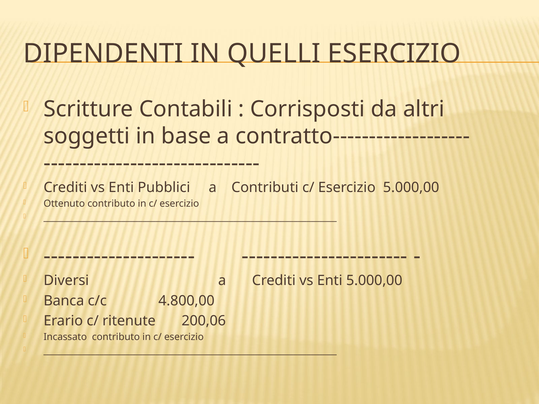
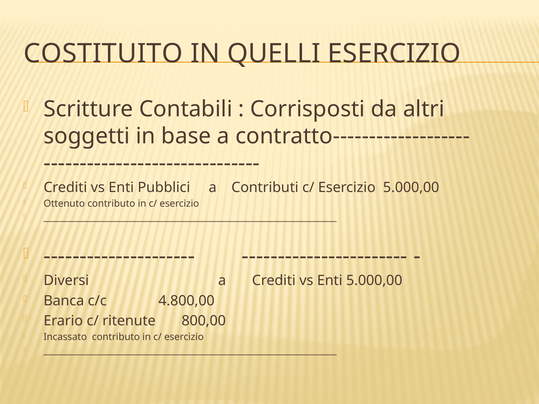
DIPENDENTI: DIPENDENTI -> COSTITUITO
200,06: 200,06 -> 800,00
